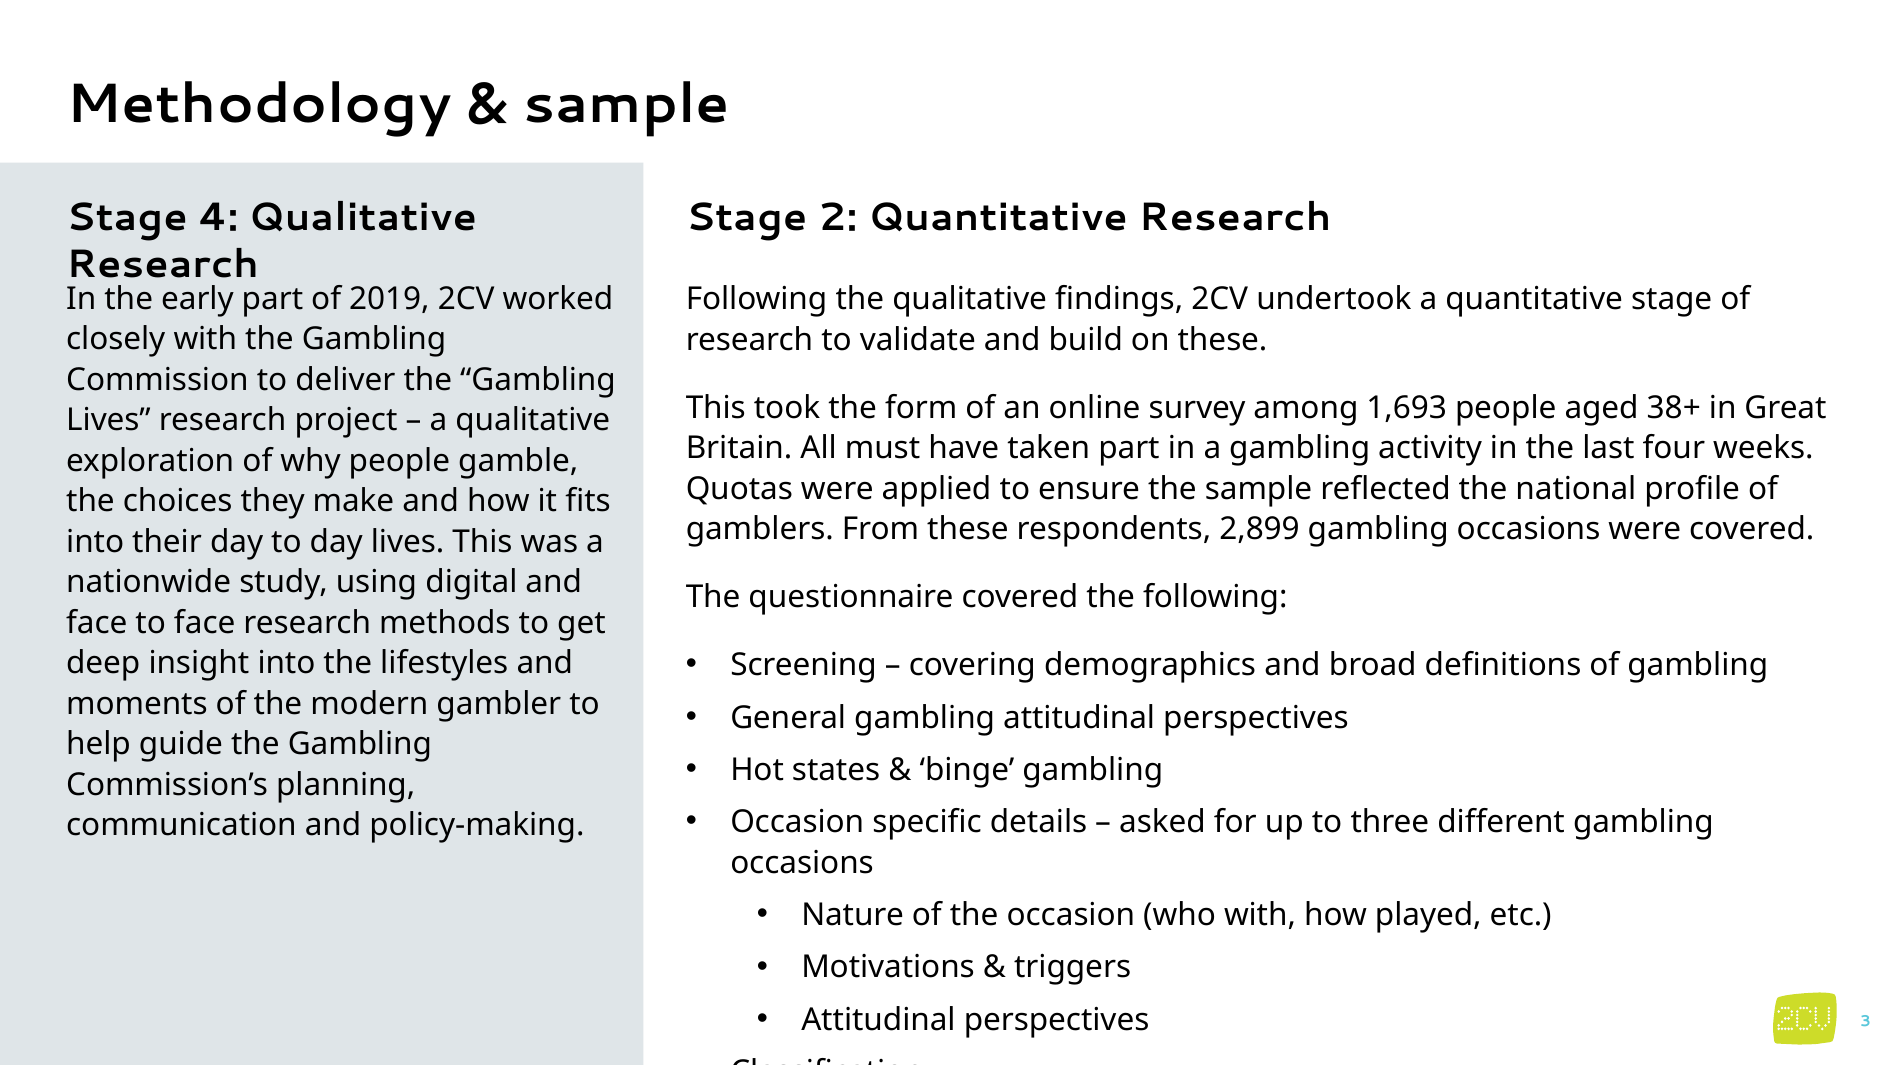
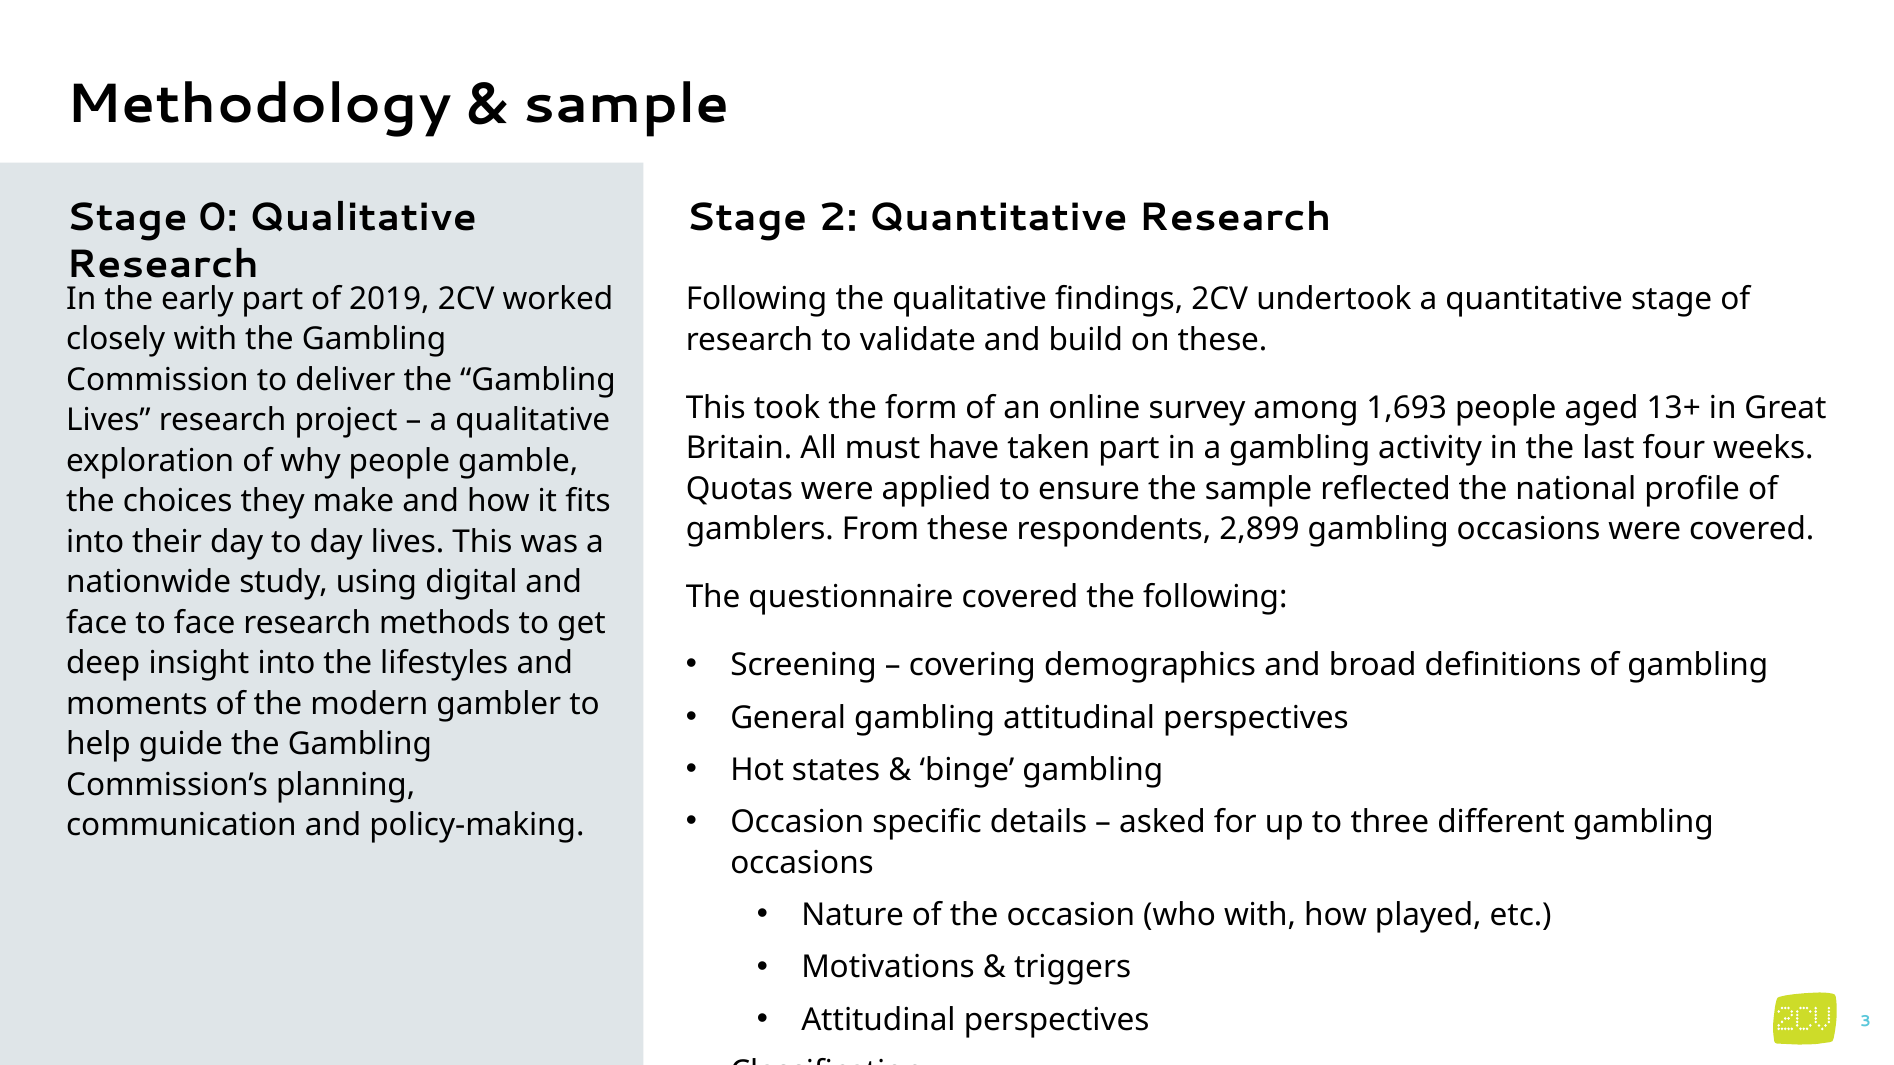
4: 4 -> 0
38+: 38+ -> 13+
